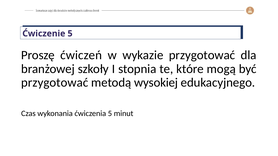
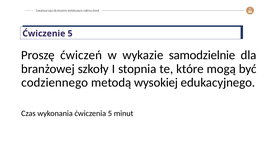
wykazie przygotować: przygotować -> samodzielnie
przygotować at (55, 83): przygotować -> codziennego
